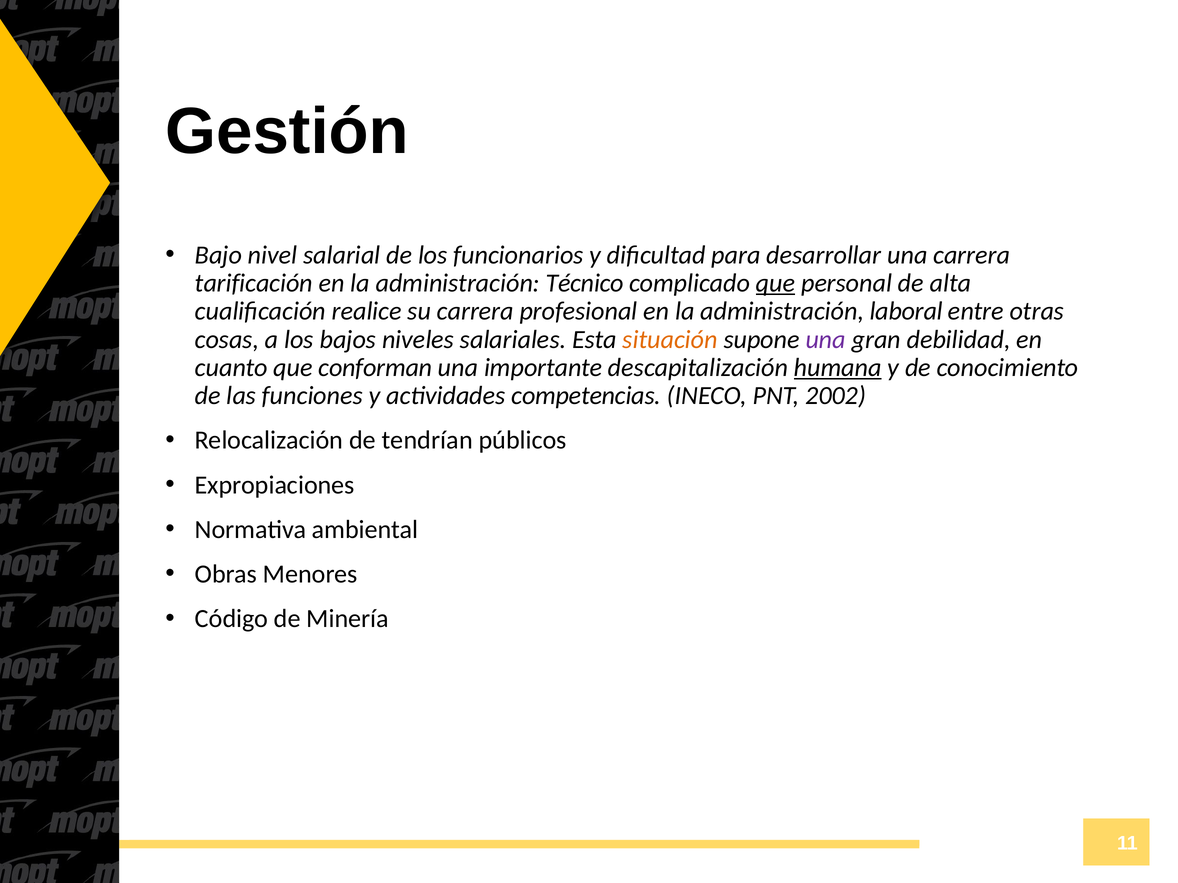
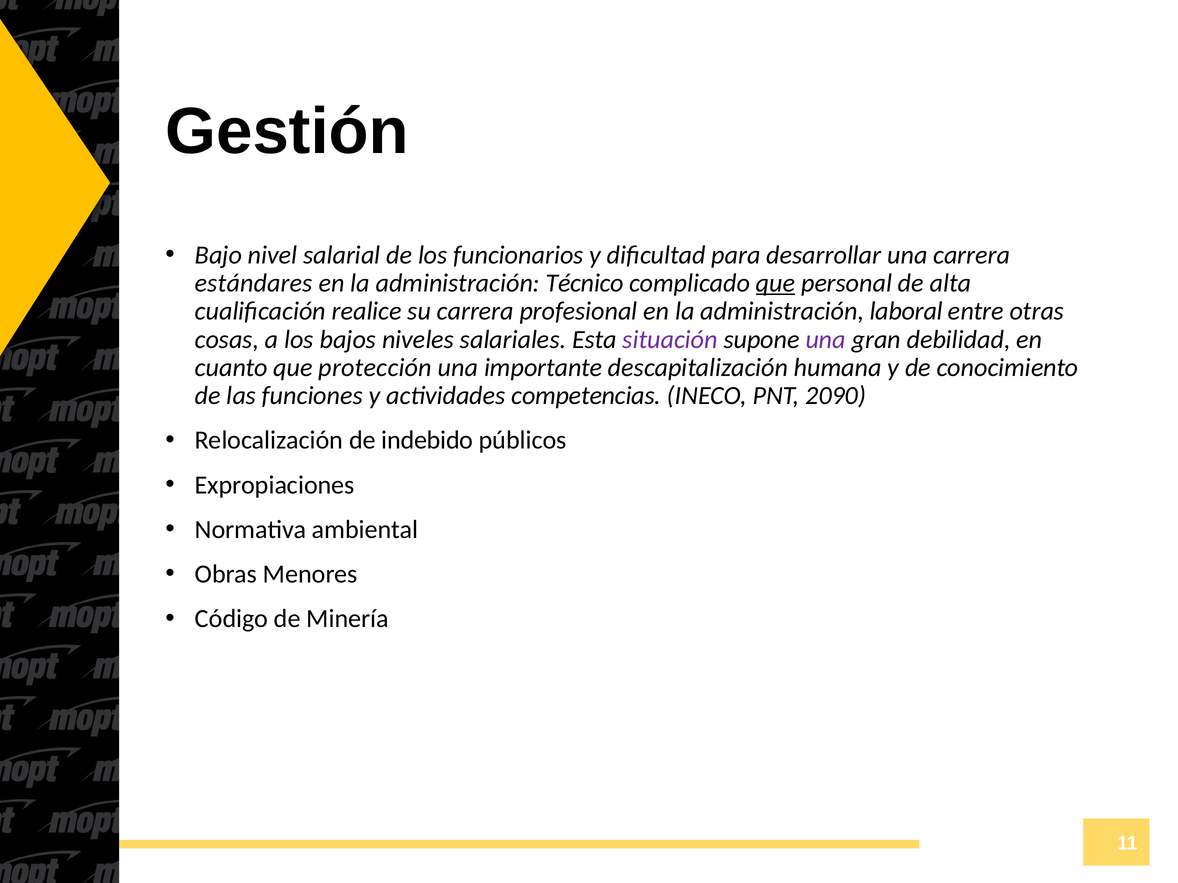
tarificación: tarificación -> estándares
situación colour: orange -> purple
conforman: conforman -> protección
humana underline: present -> none
2002: 2002 -> 2090
tendrían: tendrían -> indebido
